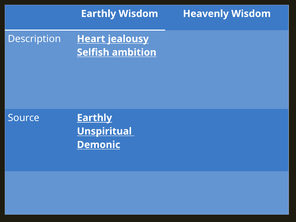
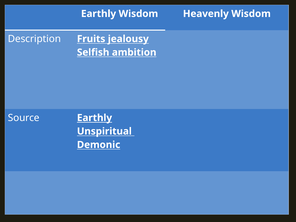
Heart: Heart -> Fruits
